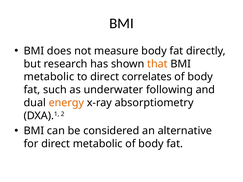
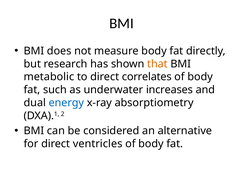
following: following -> increases
energy colour: orange -> blue
direct metabolic: metabolic -> ventricles
